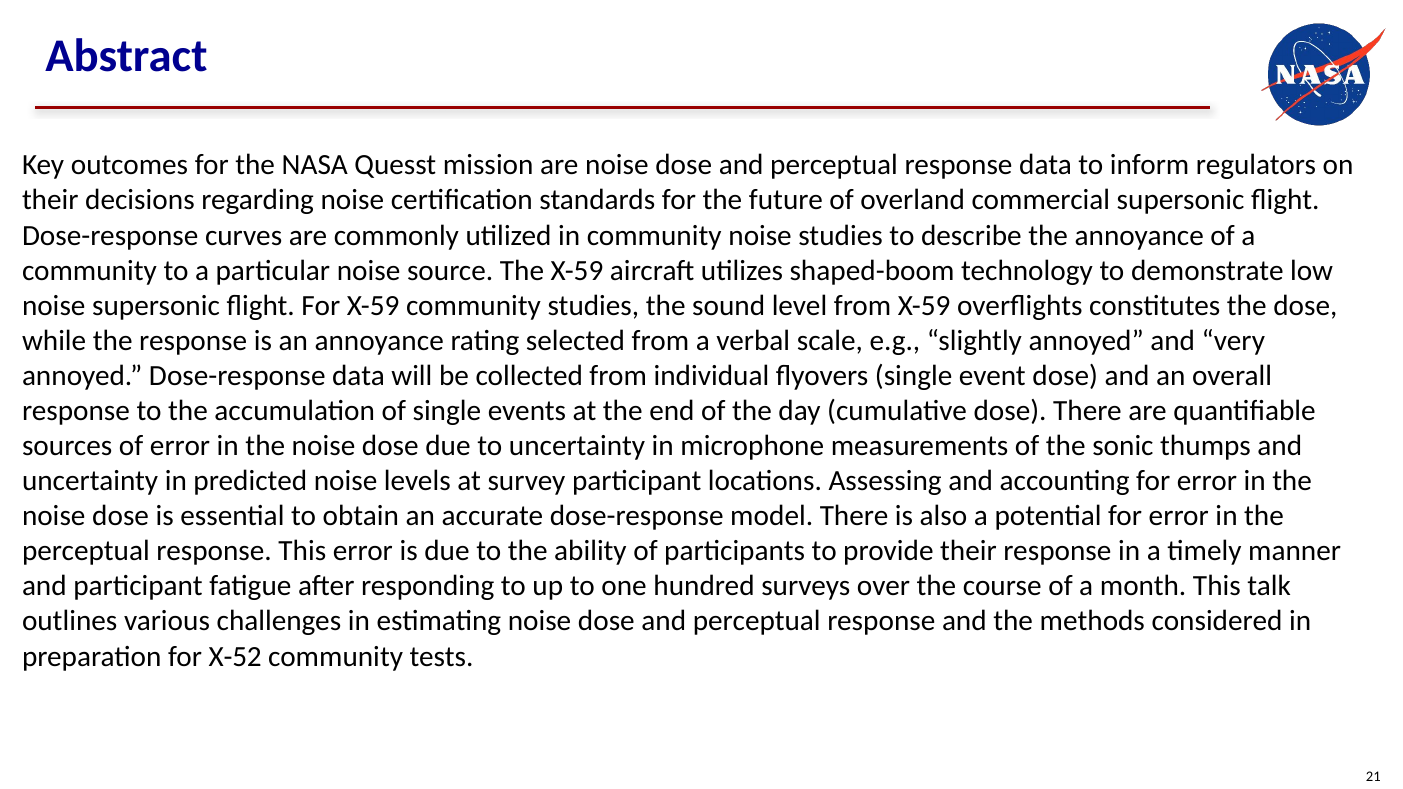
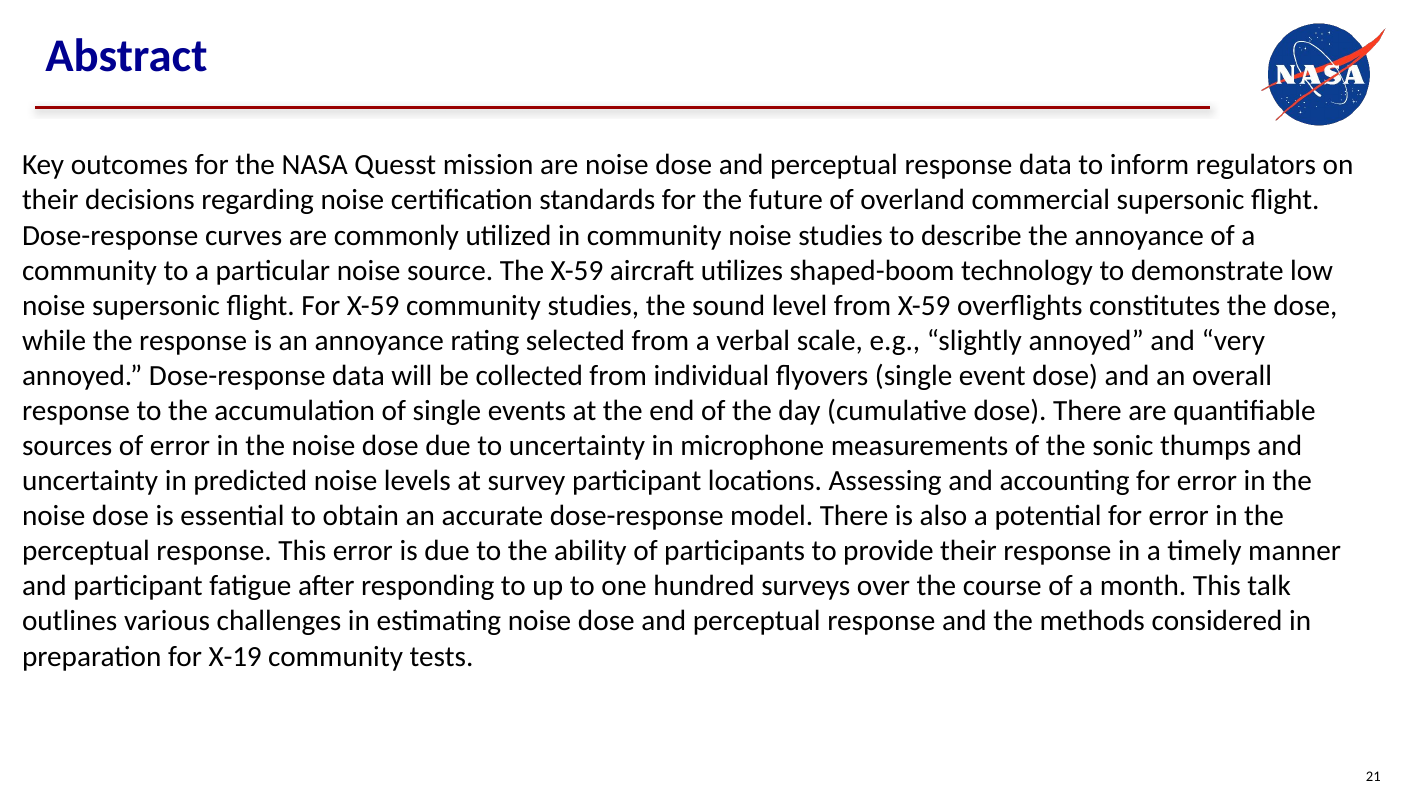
X-52: X-52 -> X-19
